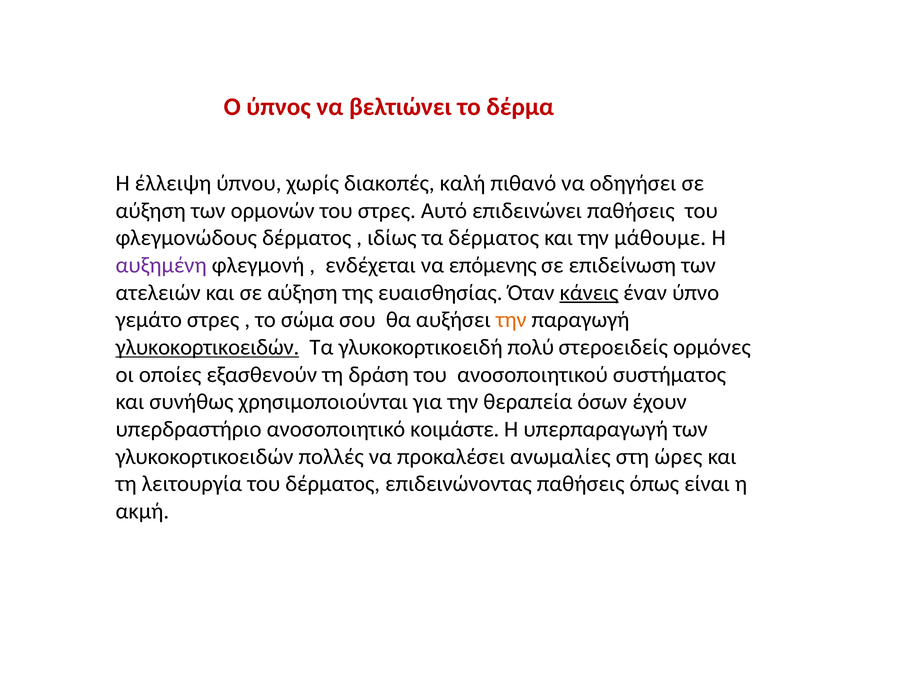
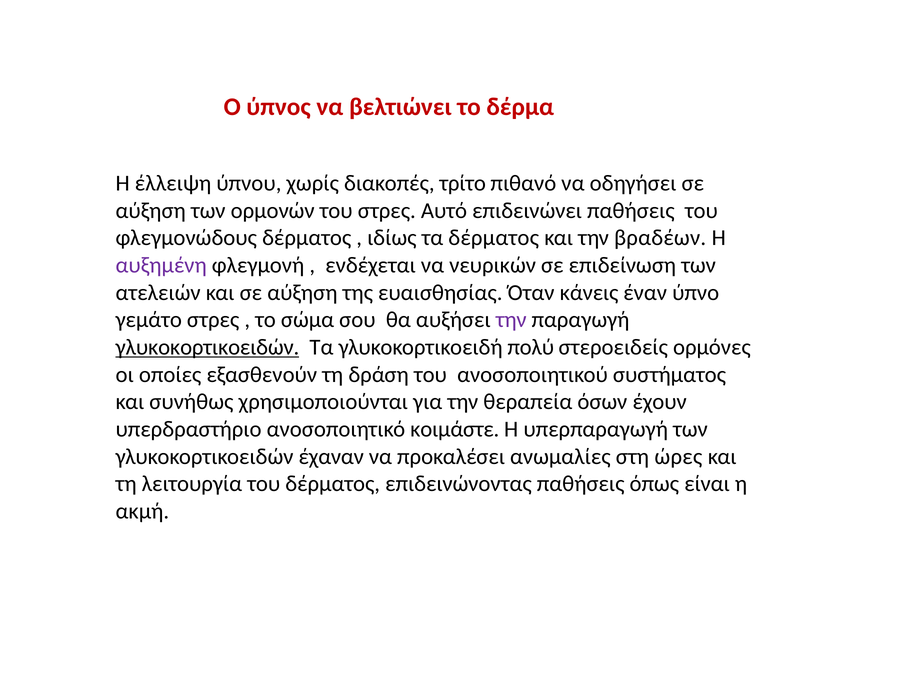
καλή: καλή -> τρίτο
μάθουμε: μάθουμε -> βραδέων
επόμενης: επόμενης -> νευρικών
κάνεις underline: present -> none
την at (511, 320) colour: orange -> purple
πολλές: πολλές -> έχαναν
